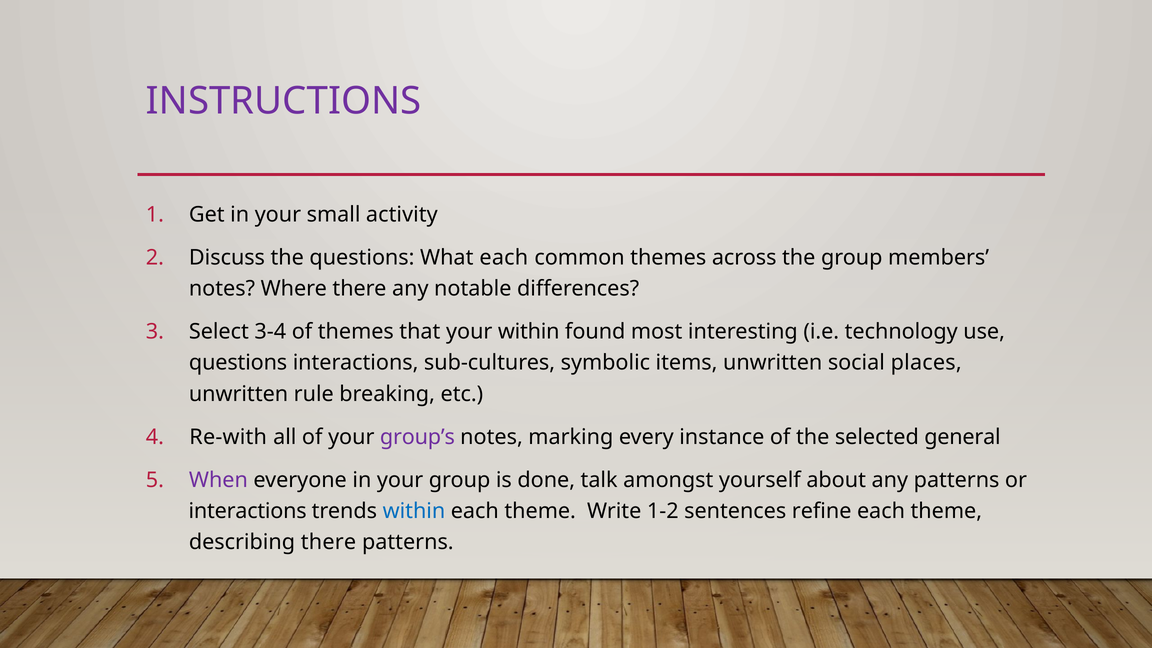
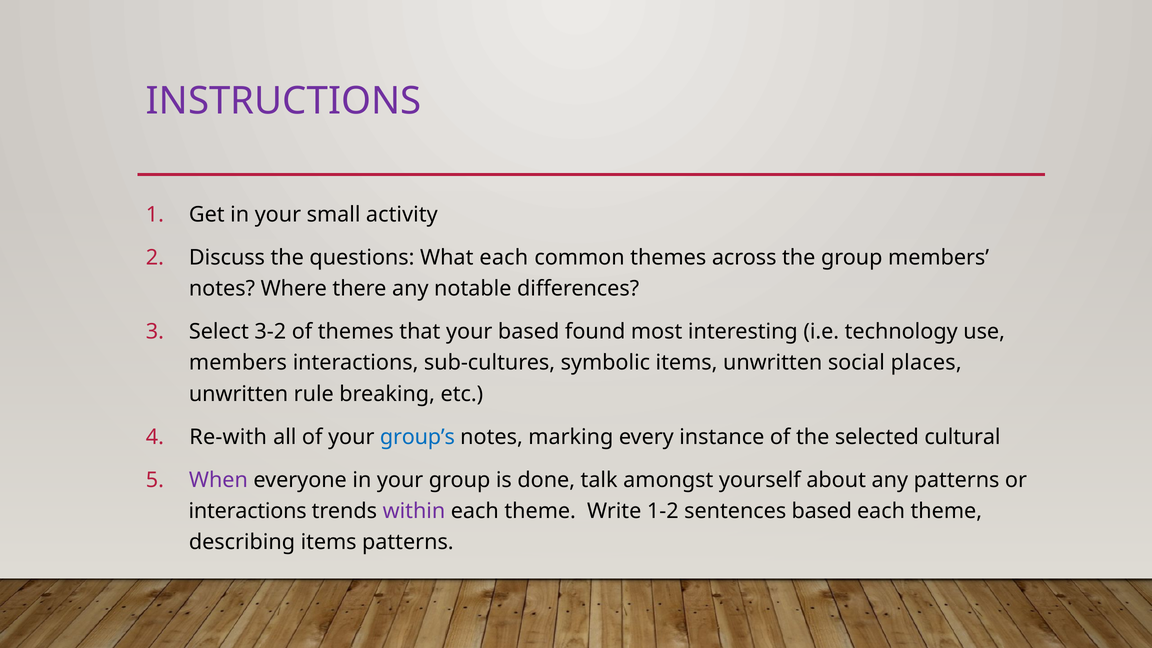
3-4: 3-4 -> 3-2
your within: within -> based
questions at (238, 363): questions -> members
group’s colour: purple -> blue
general: general -> cultural
within at (414, 511) colour: blue -> purple
sentences refine: refine -> based
describing there: there -> items
